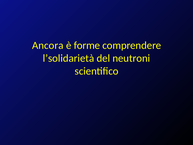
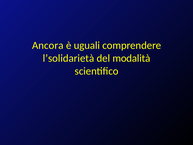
forme: forme -> uguali
neutroni: neutroni -> modalità
